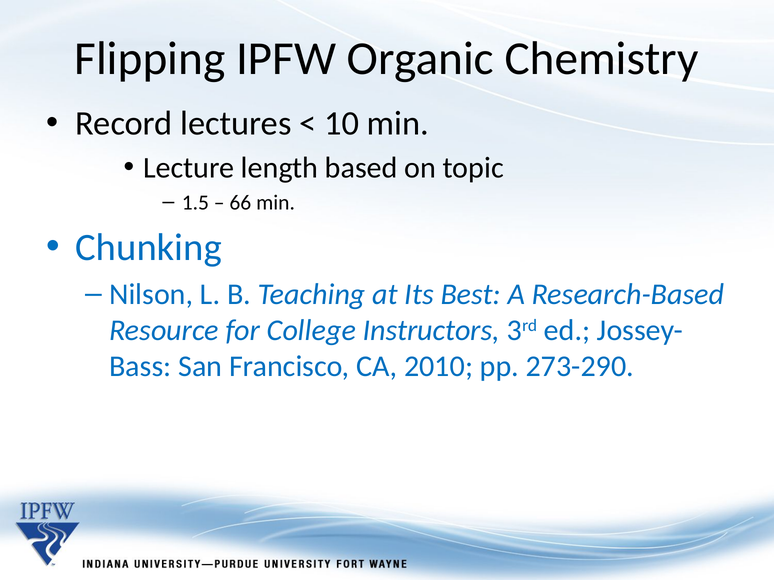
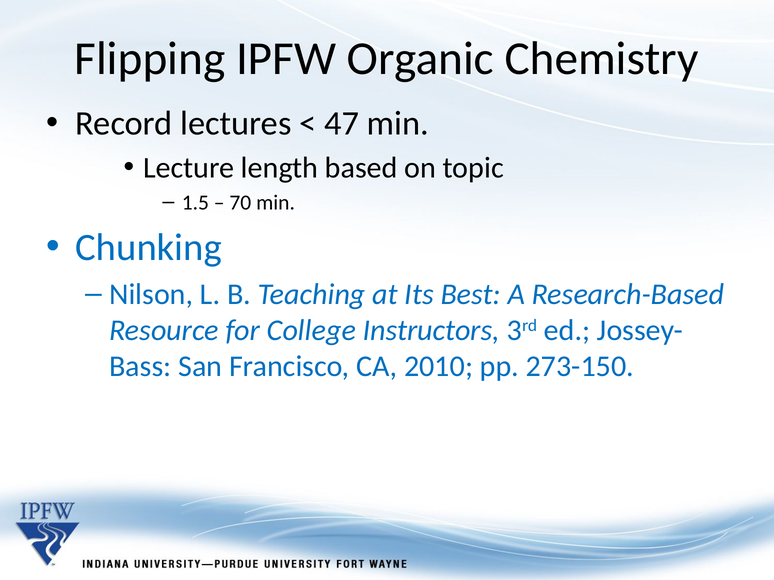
10: 10 -> 47
66: 66 -> 70
273-290: 273-290 -> 273-150
